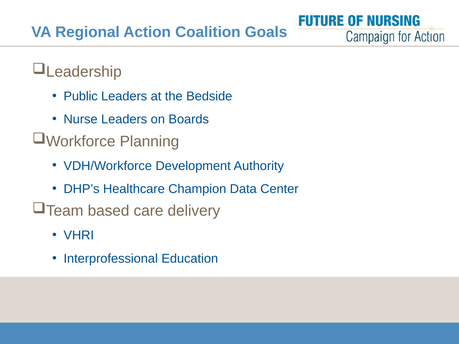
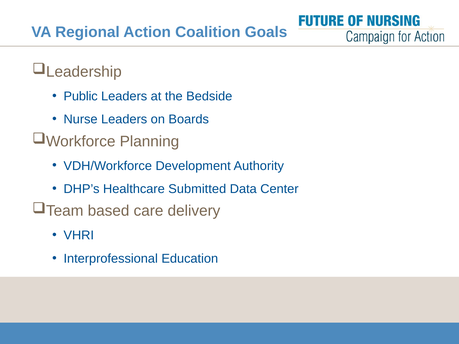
Champion: Champion -> Submitted
